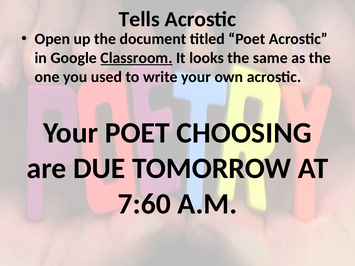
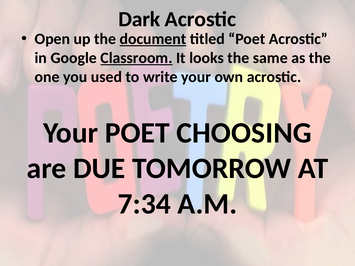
Tells: Tells -> Dark
document underline: none -> present
7:60: 7:60 -> 7:34
